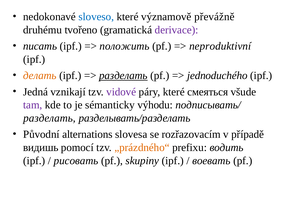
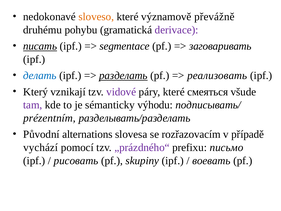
sloveso colour: blue -> orange
tvořeno: tvořeno -> pohybu
писать underline: none -> present
положить: положить -> segmentace
neproduktivní: neproduktivní -> заговаривать
делать colour: orange -> blue
jednoduchého: jednoduchého -> реализовать
Jedná: Jedná -> Který
разделать at (49, 118): разделать -> prézentním
видишь: видишь -> vychází
„prázdného“ colour: orange -> purple
водить: водить -> письмо
